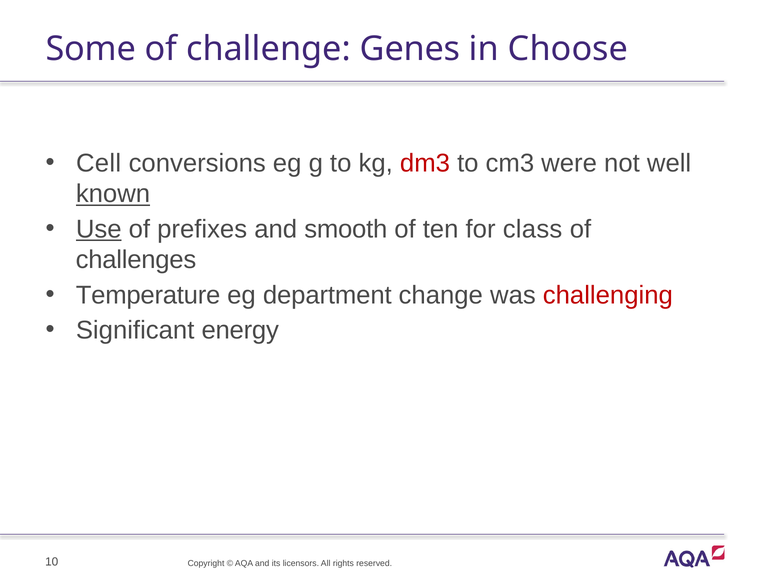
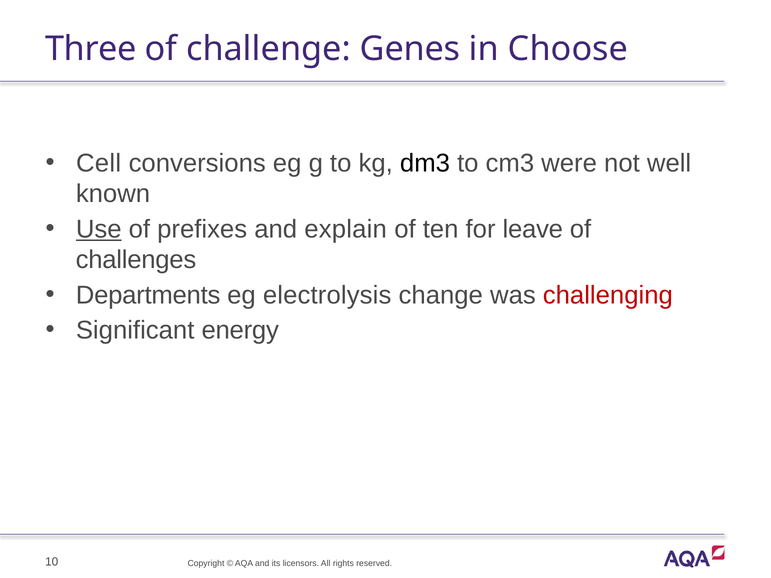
Some: Some -> Three
dm3 colour: red -> black
known underline: present -> none
smooth: smooth -> explain
class: class -> leave
Temperature: Temperature -> Departments
department: department -> electrolysis
